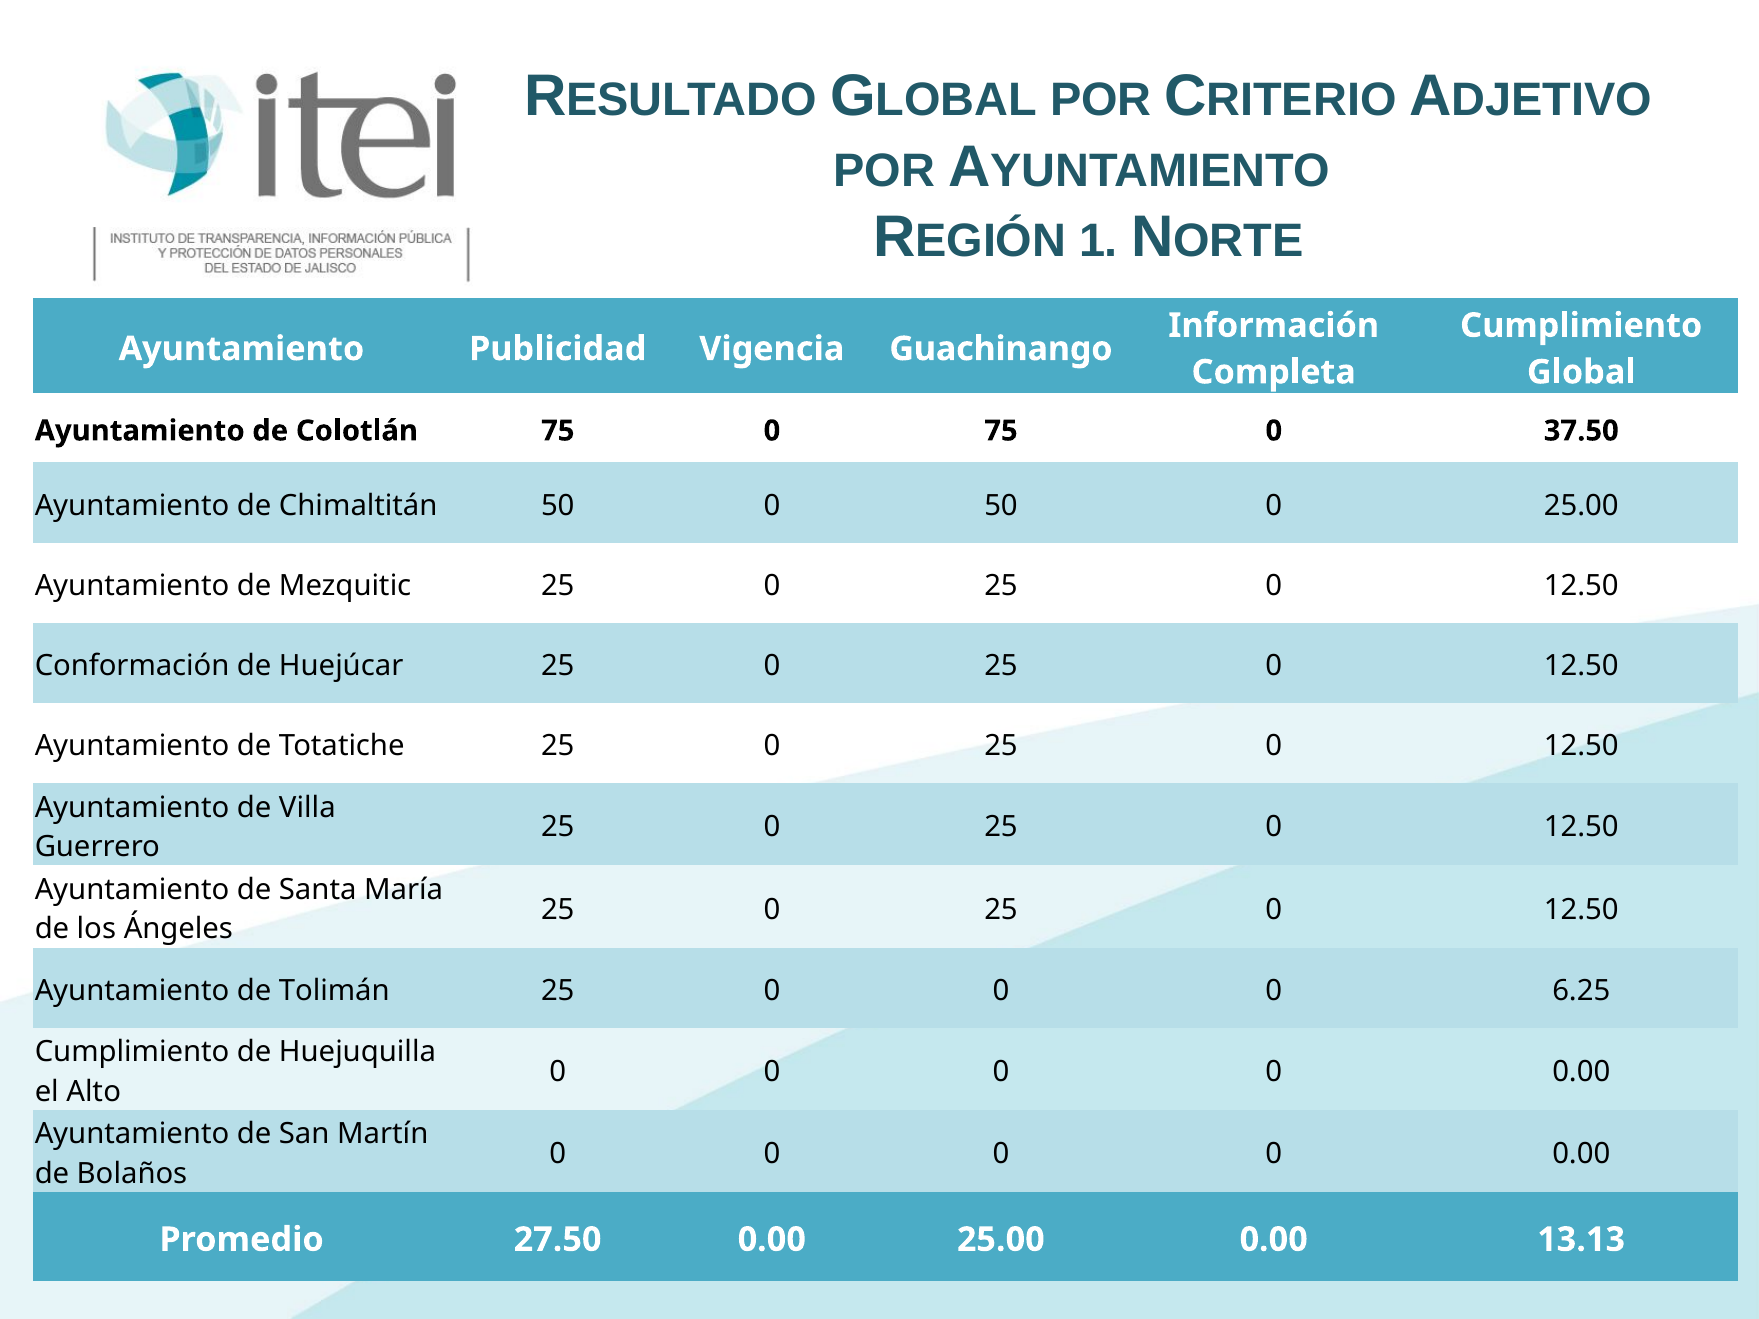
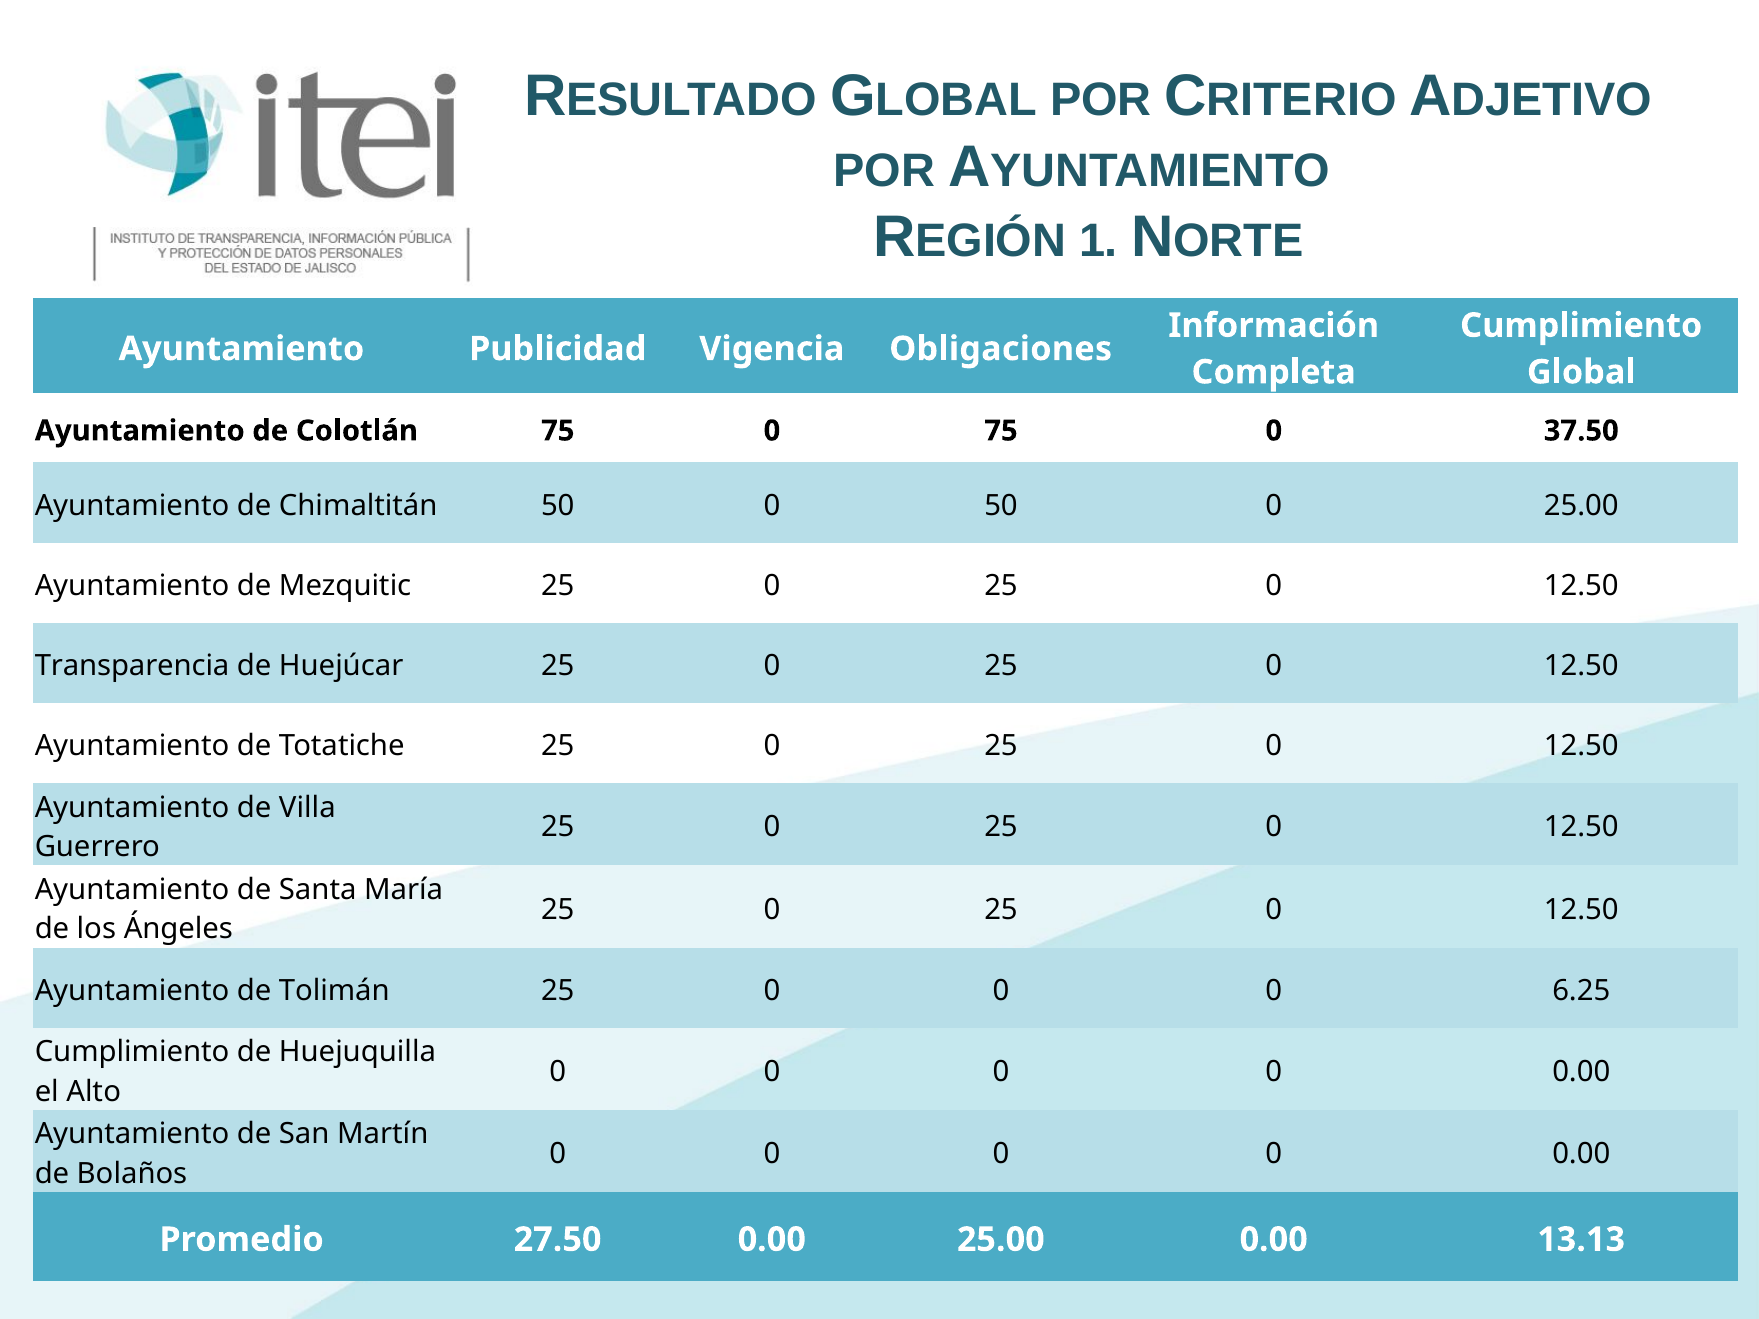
Guachinango: Guachinango -> Obligaciones
Conformación: Conformación -> Transparencia
